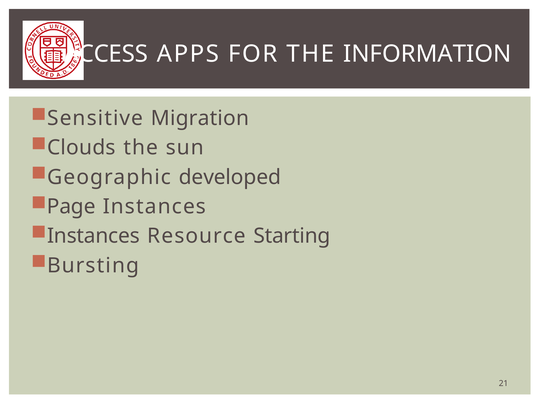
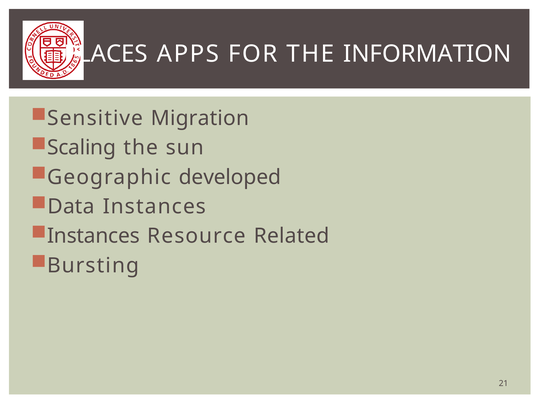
ACCESS: ACCESS -> PLACES
Clouds: Clouds -> Scaling
Page: Page -> Data
Starting: Starting -> Related
